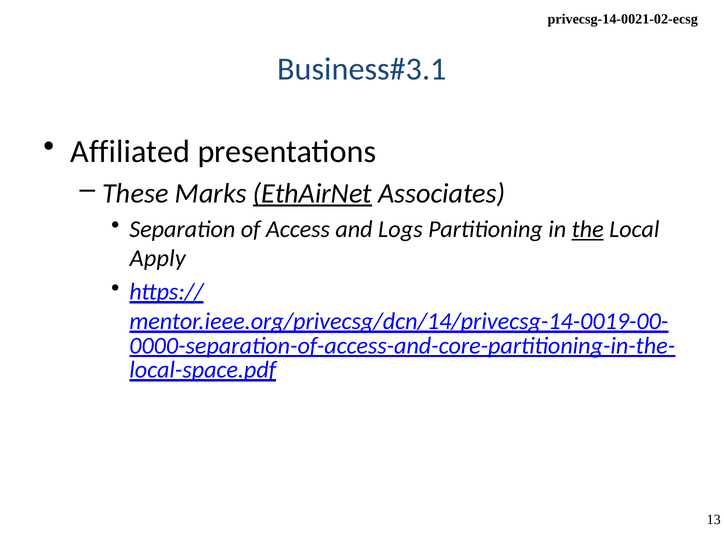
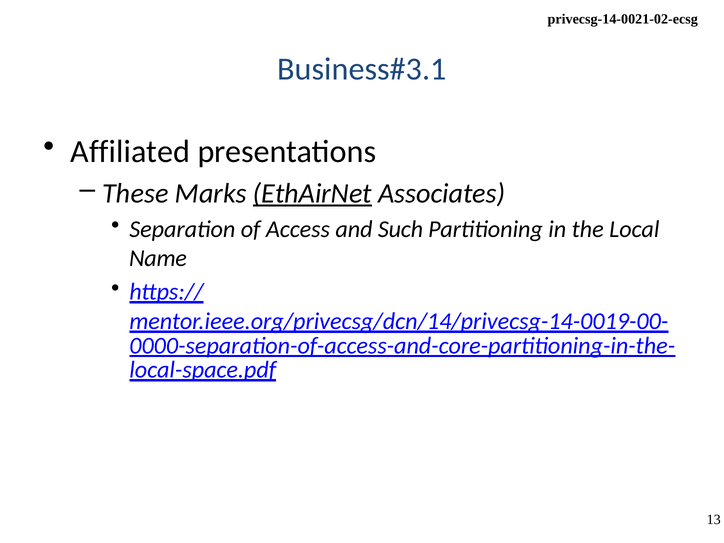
Logs: Logs -> Such
the underline: present -> none
Apply: Apply -> Name
